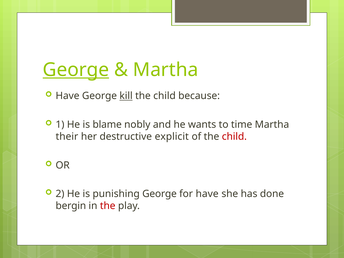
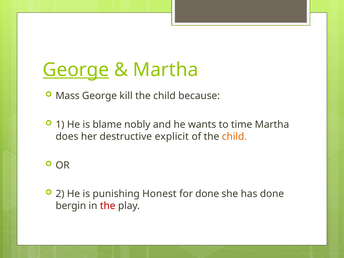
Have at (68, 96): Have -> Mass
kill underline: present -> none
their: their -> does
child at (234, 137) colour: red -> orange
punishing George: George -> Honest
for have: have -> done
